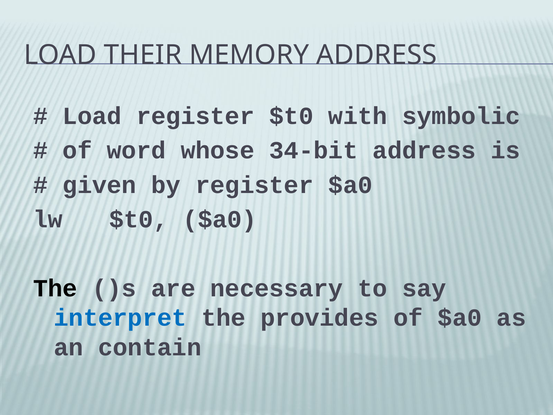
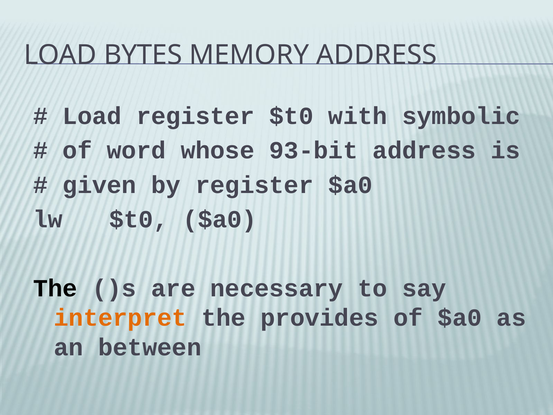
THEIR: THEIR -> BYTES
34-bit: 34-bit -> 93-bit
interpret colour: blue -> orange
contain: contain -> between
